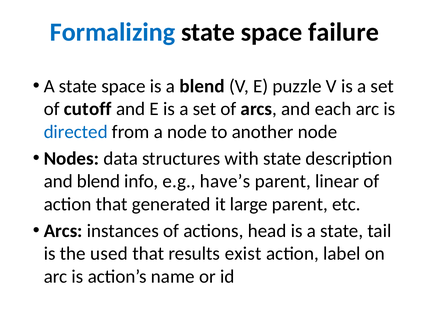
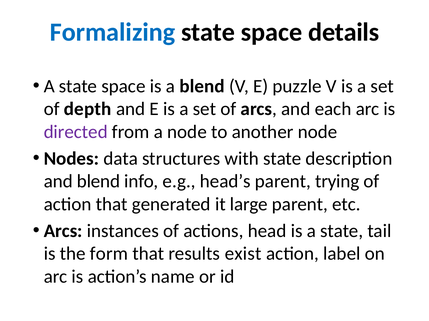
failure: failure -> details
cutoff: cutoff -> depth
directed colour: blue -> purple
have’s: have’s -> head’s
linear: linear -> trying
used: used -> form
